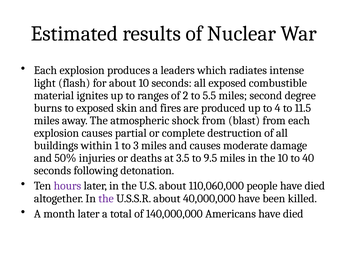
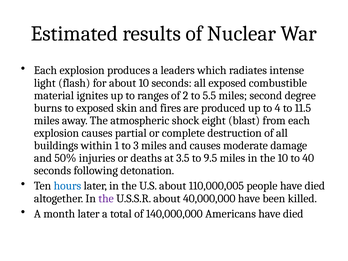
shock from: from -> eight
hours colour: purple -> blue
110,060,000: 110,060,000 -> 110,000,005
